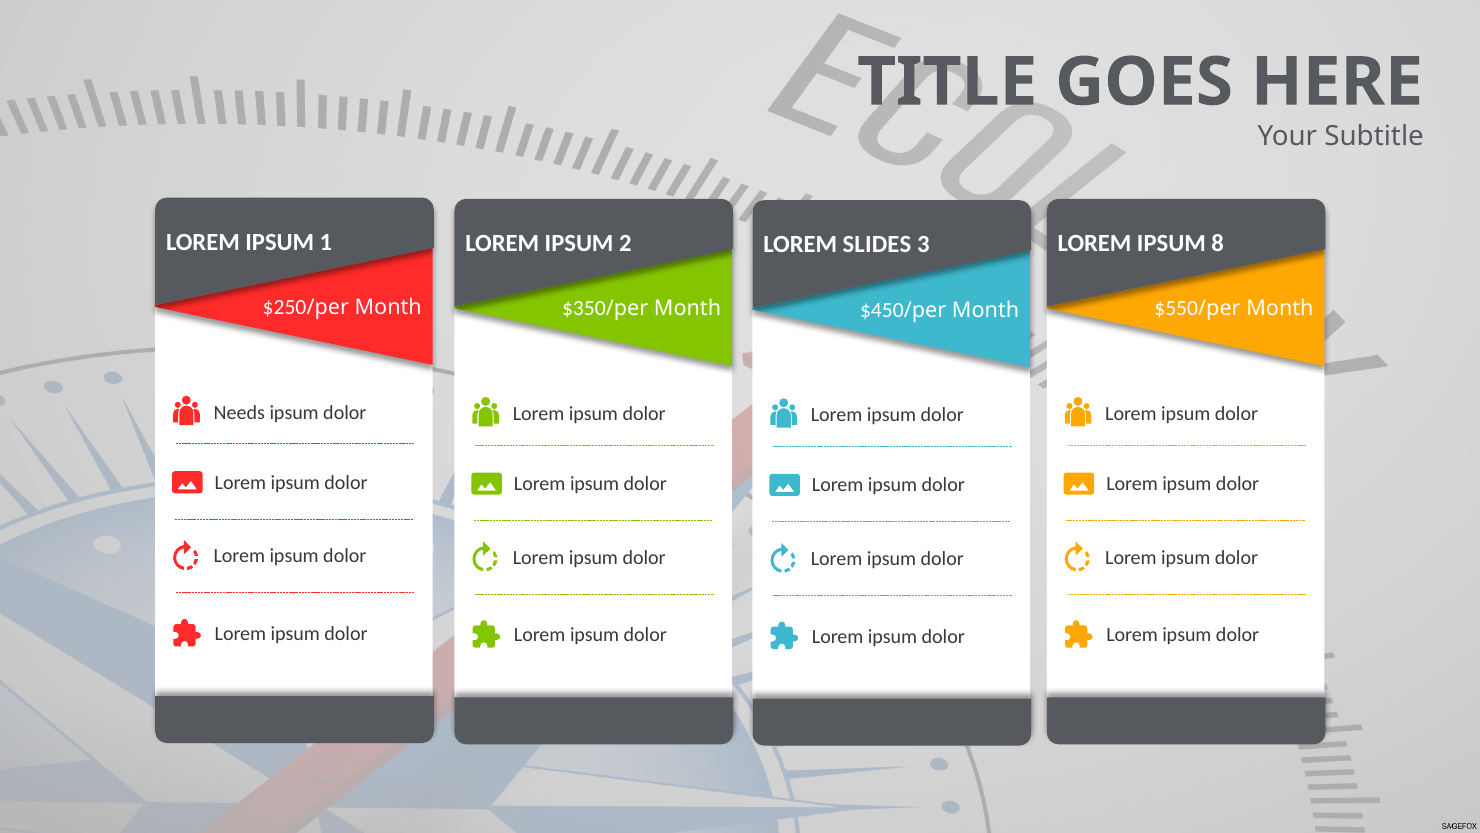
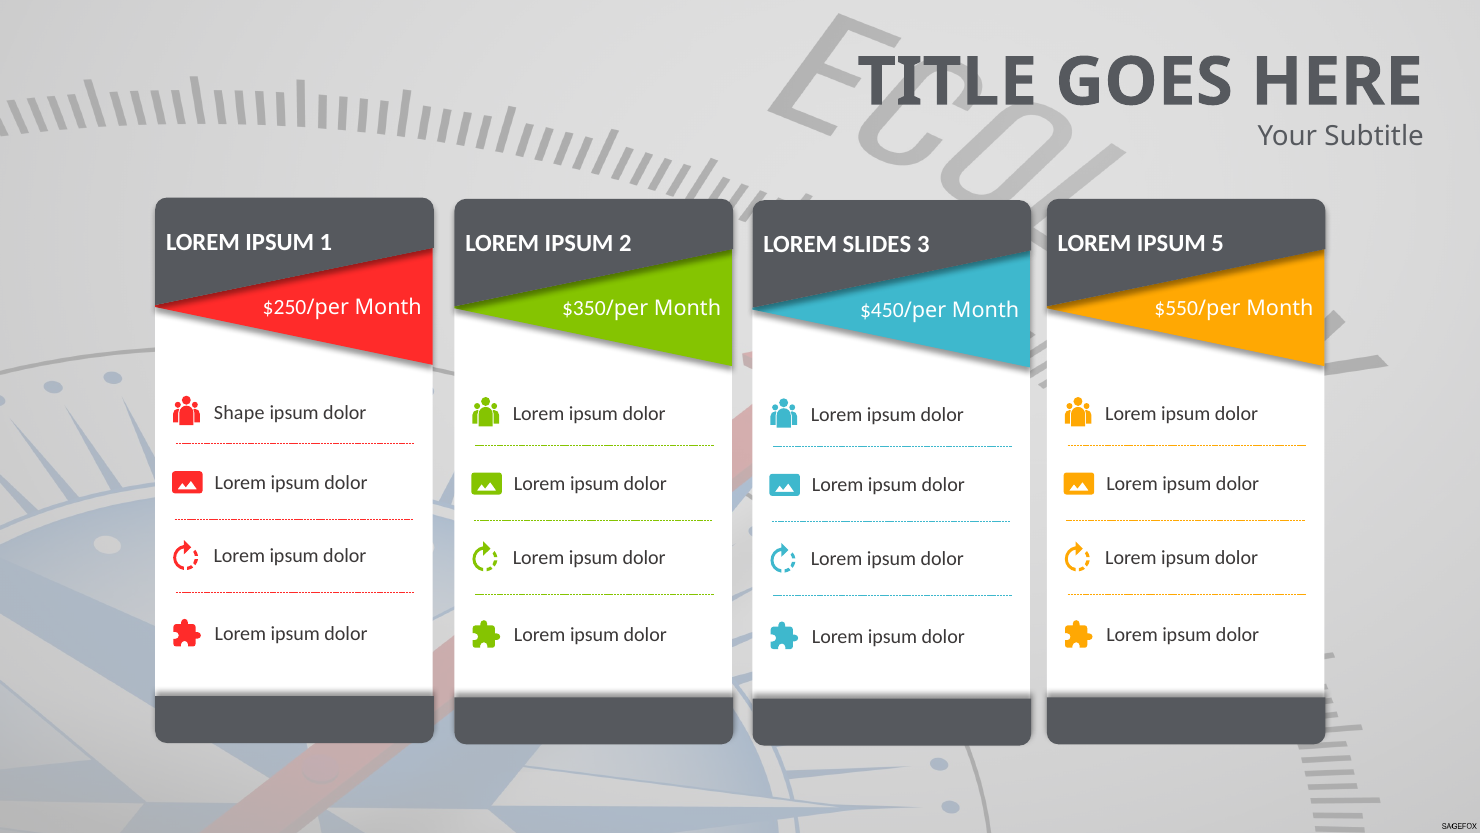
8: 8 -> 5
Needs: Needs -> Shape
